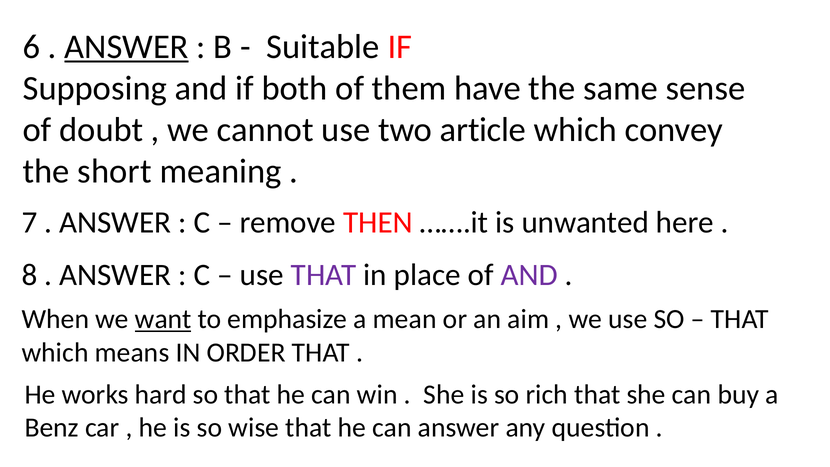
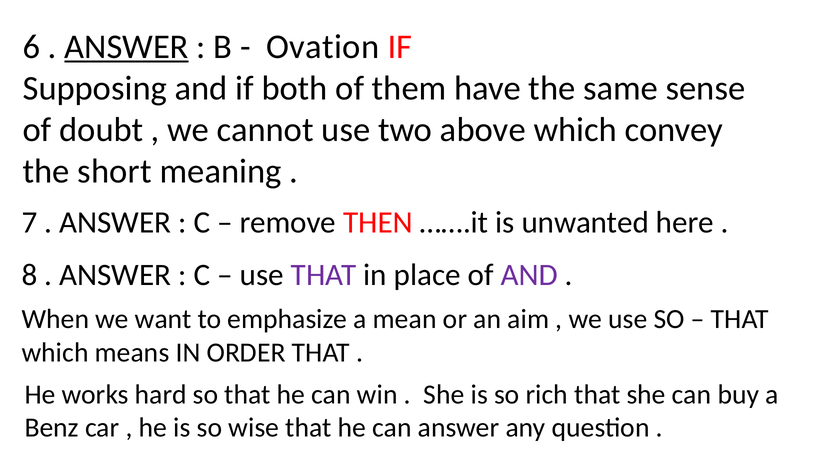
Suitable: Suitable -> Ovation
article: article -> above
want underline: present -> none
